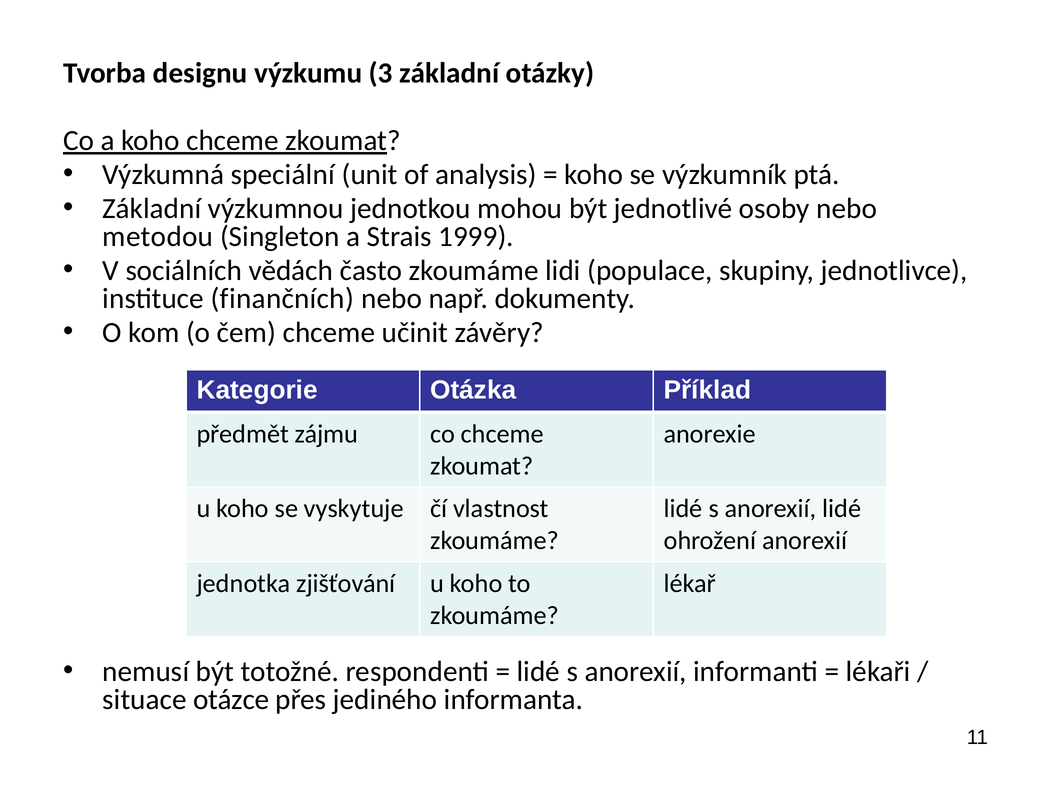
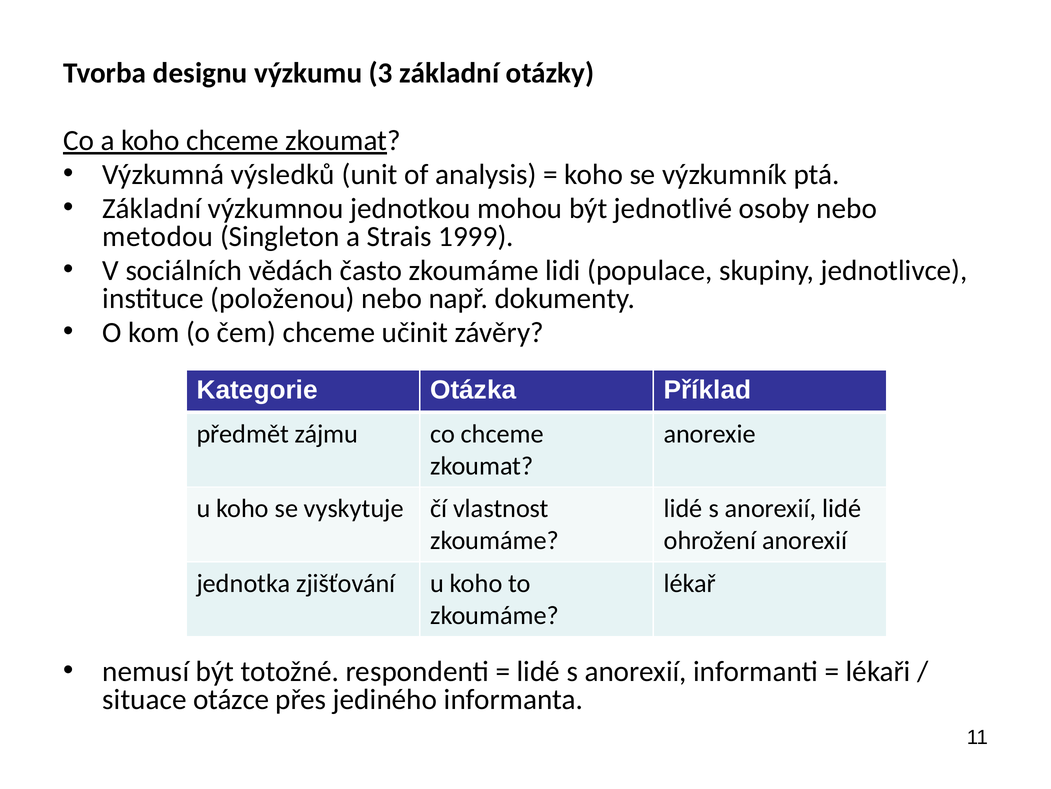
speciální: speciální -> výsledků
finančních: finančních -> položenou
